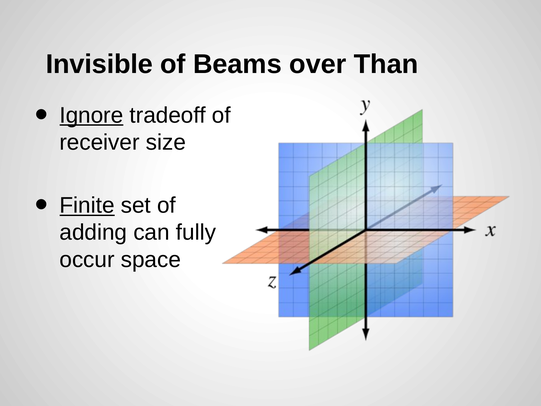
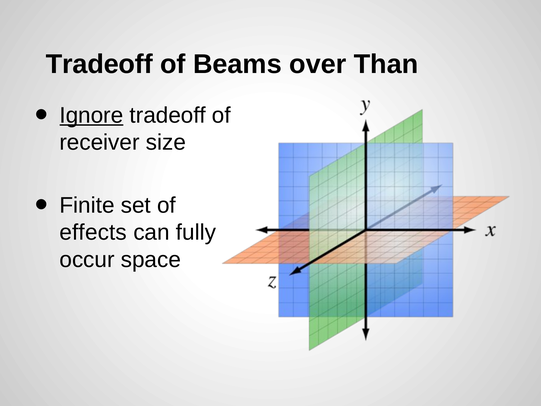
Invisible at (99, 64): Invisible -> Tradeoff
Finite underline: present -> none
adding: adding -> effects
